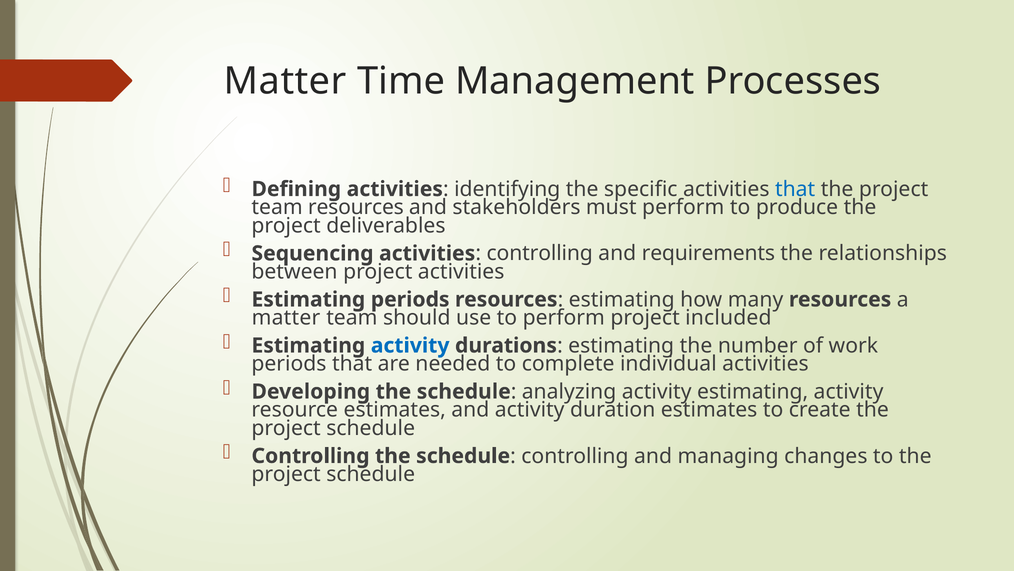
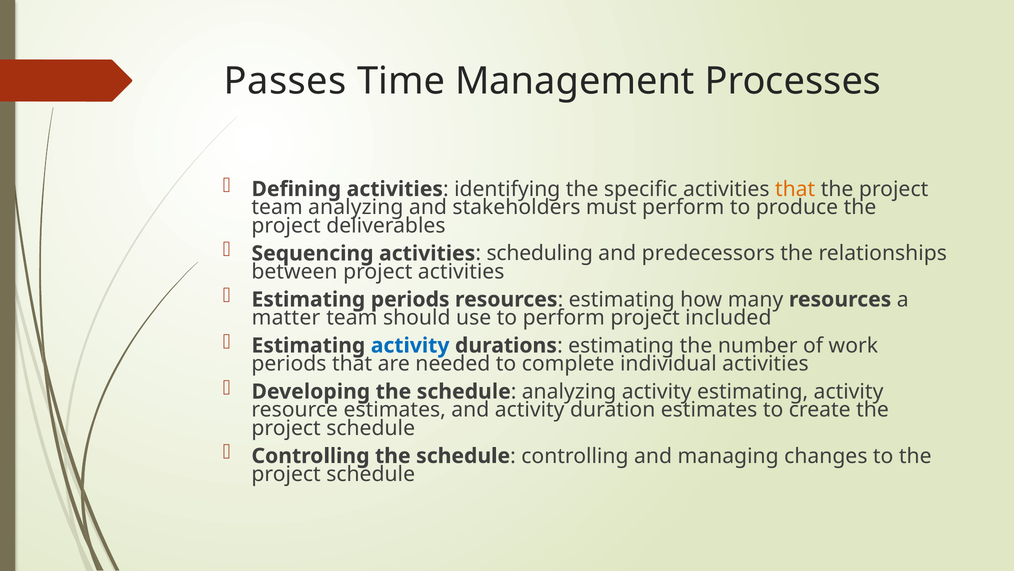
Matter at (285, 81): Matter -> Passes
that at (795, 189) colour: blue -> orange
team resources: resources -> analyzing
controlling at (540, 253): controlling -> scheduling
requirements: requirements -> predecessors
